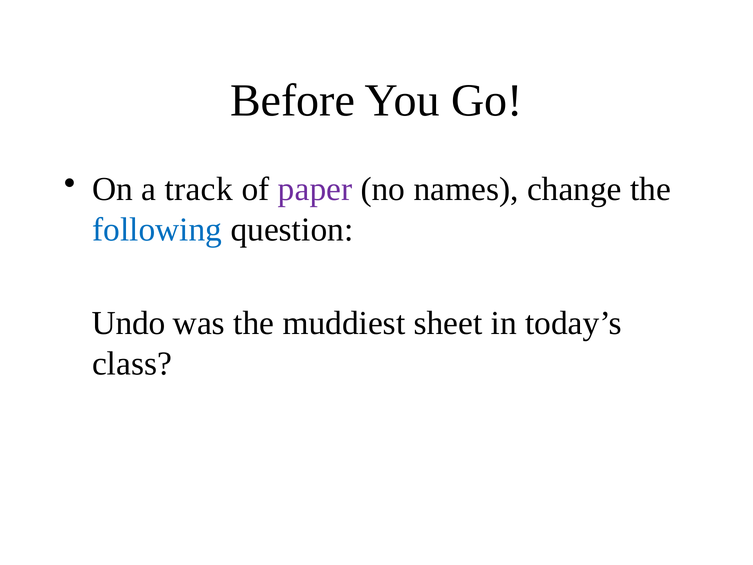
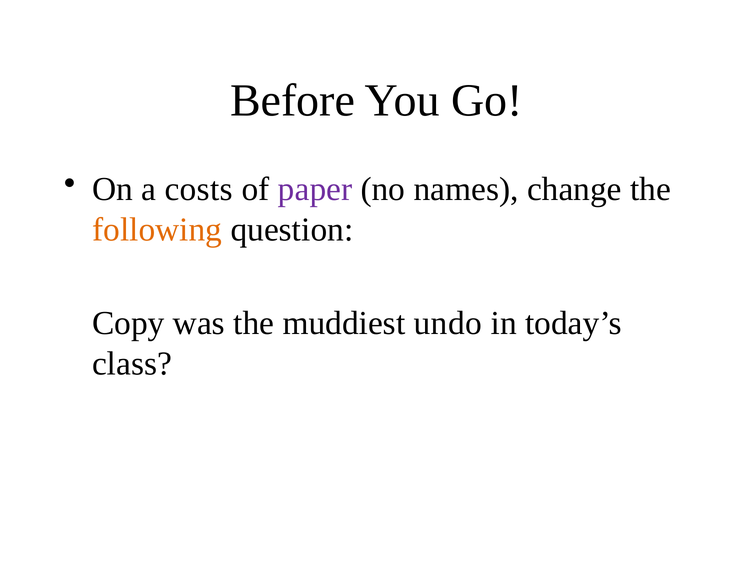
track: track -> costs
following colour: blue -> orange
Undo: Undo -> Copy
sheet: sheet -> undo
